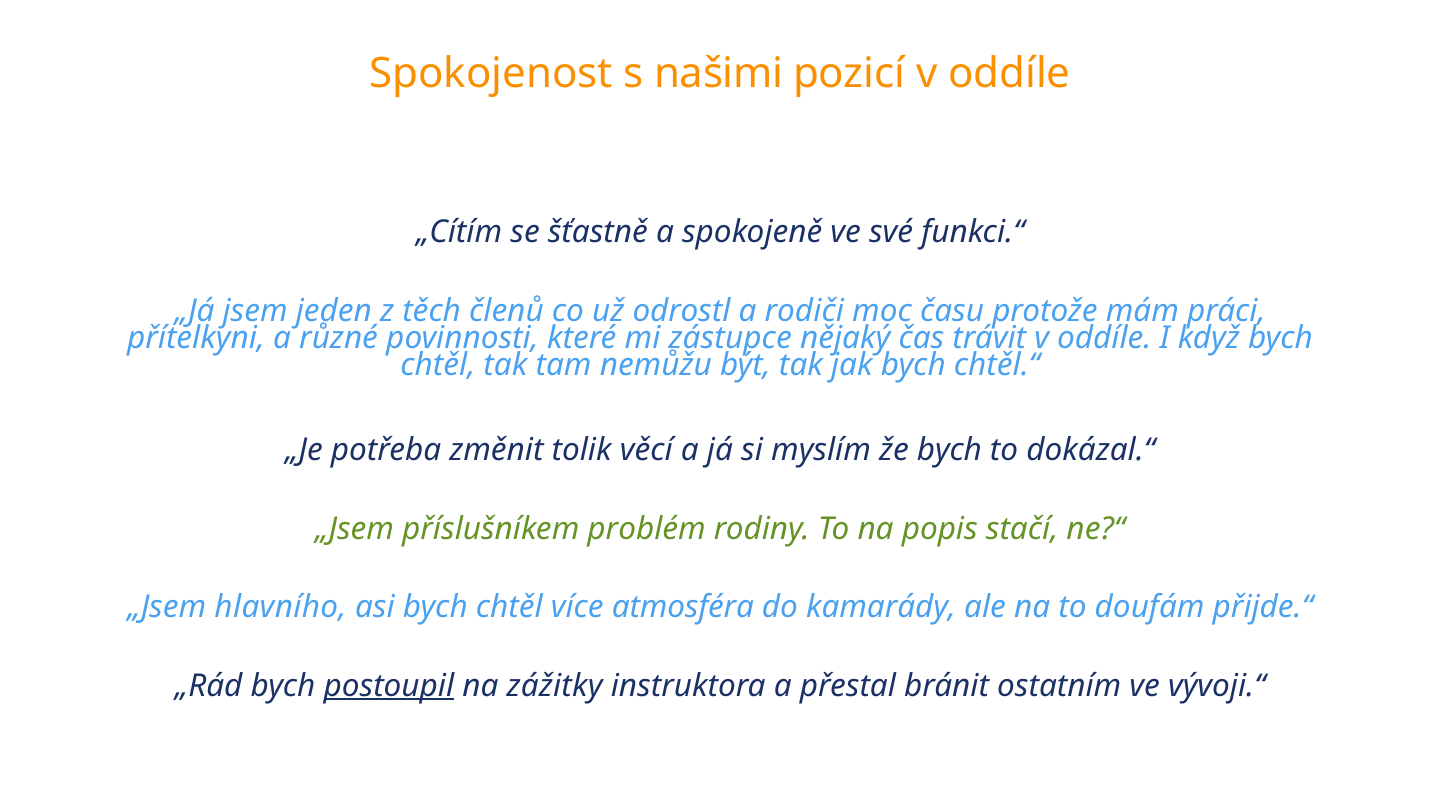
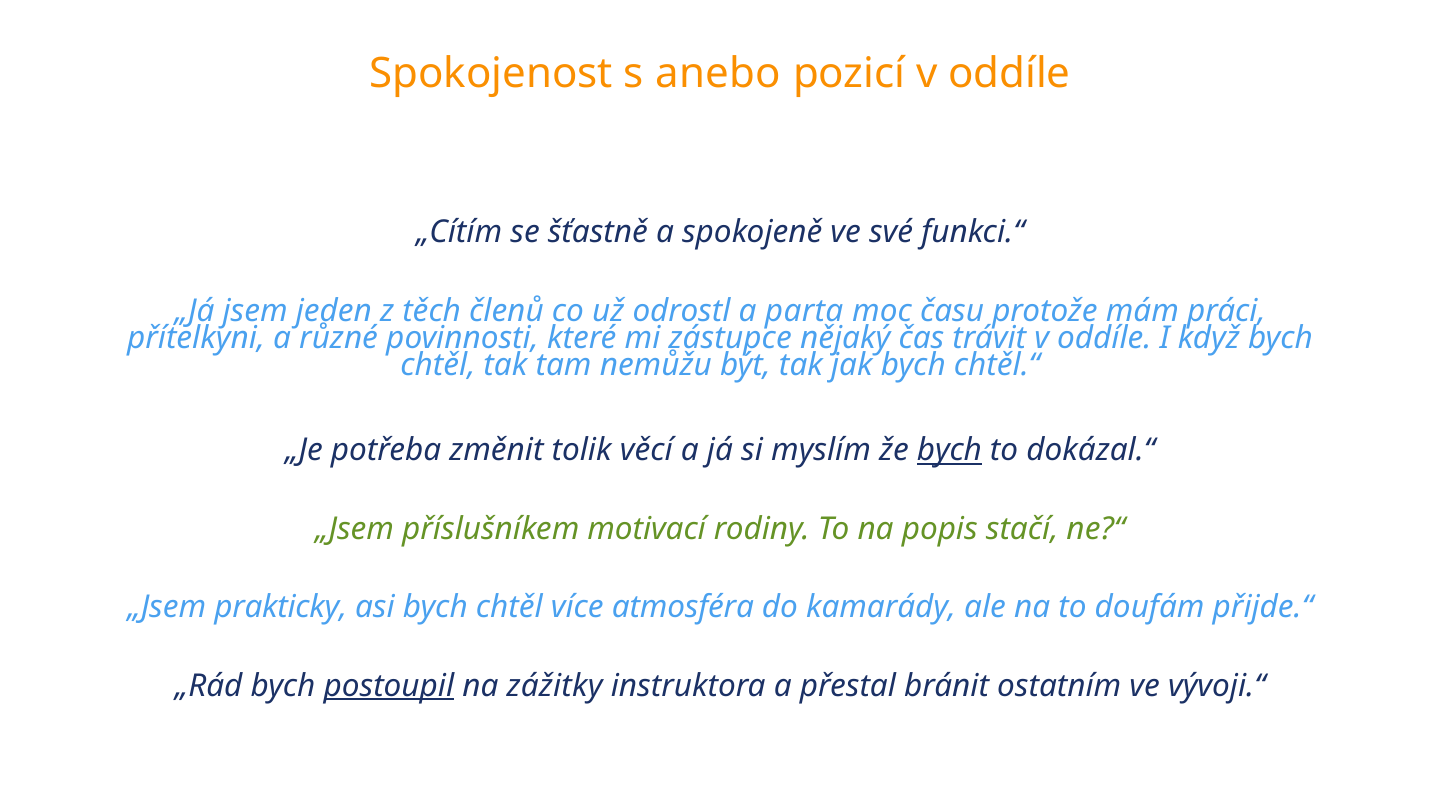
našimi: našimi -> anebo
rodiči: rodiči -> parta
bych at (949, 451) underline: none -> present
problém: problém -> motivací
hlavního: hlavního -> prakticky
